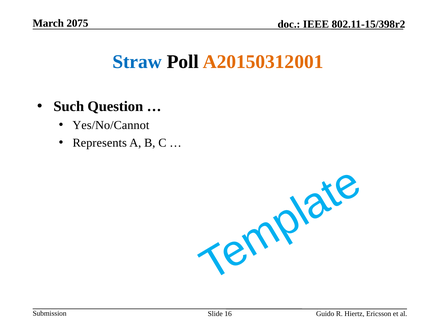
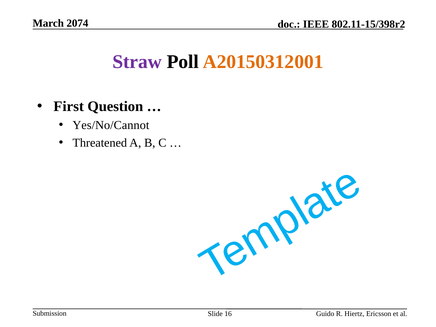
2075: 2075 -> 2074
Straw colour: blue -> purple
Such: Such -> First
Represents: Represents -> Threatened
